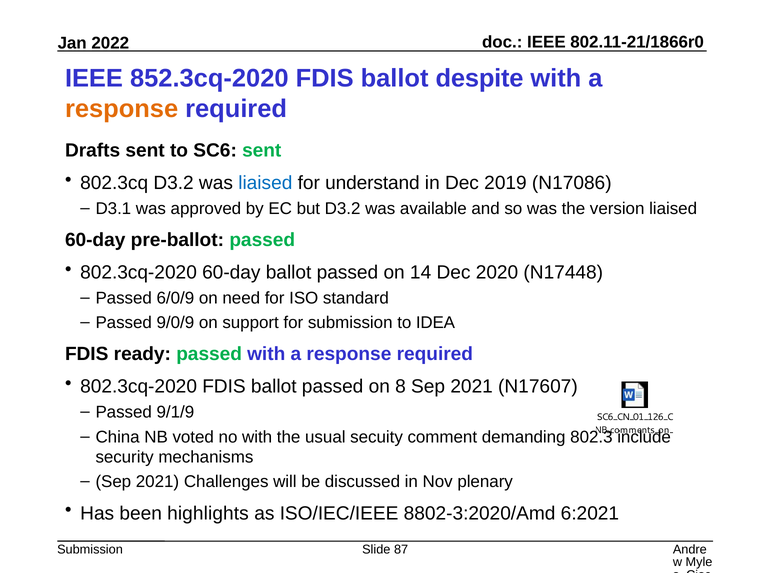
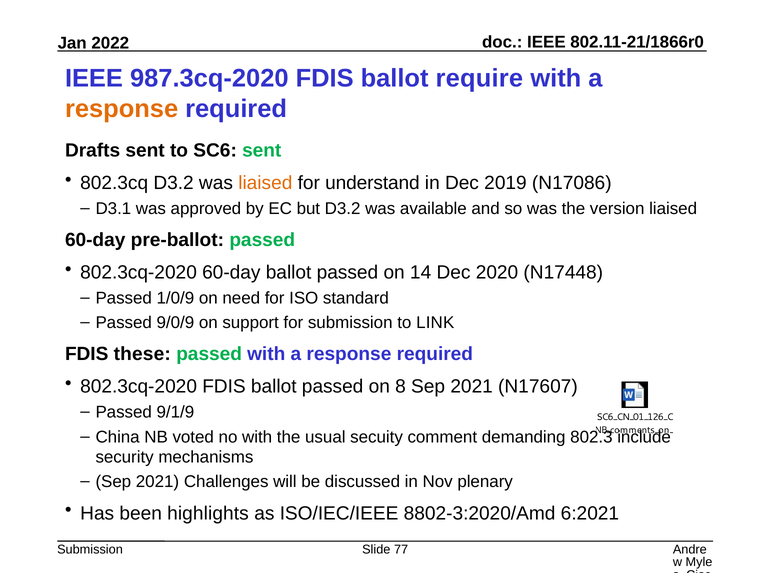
852.3cq-2020: 852.3cq-2020 -> 987.3cq-2020
despite: despite -> require
liaised at (265, 183) colour: blue -> orange
6/0/9: 6/0/9 -> 1/0/9
IDEA: IDEA -> LINK
ready: ready -> these
87: 87 -> 77
